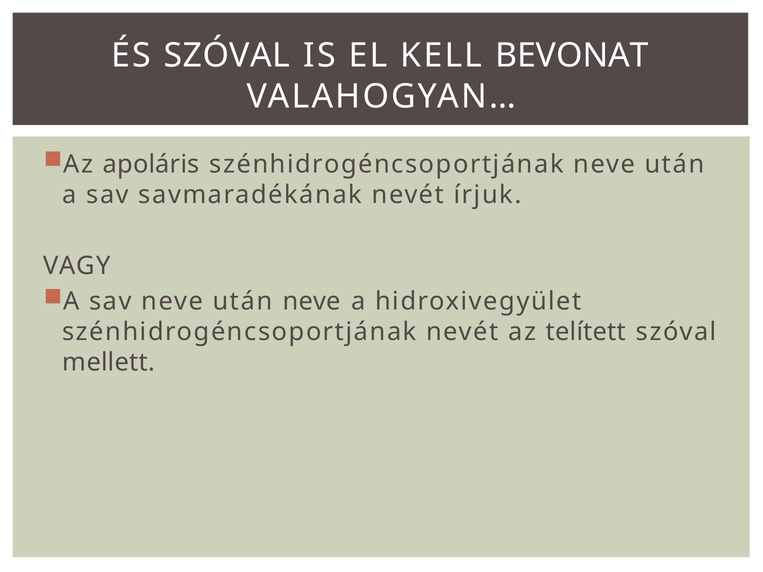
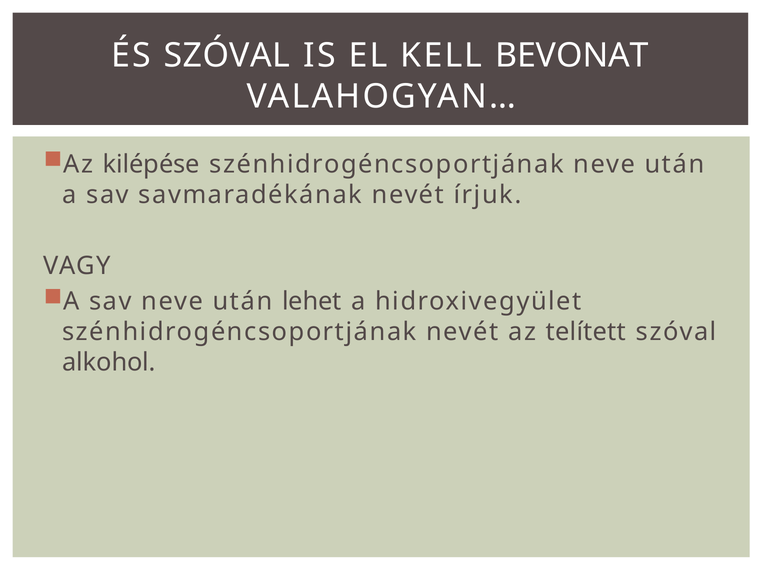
apoláris: apoláris -> kilépése
után neve: neve -> lehet
mellett: mellett -> alkohol
